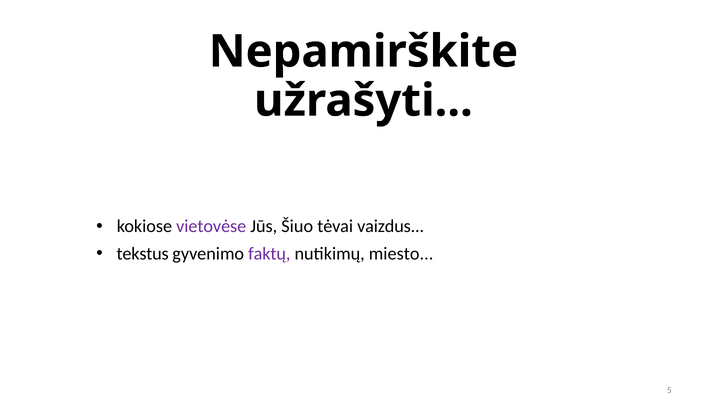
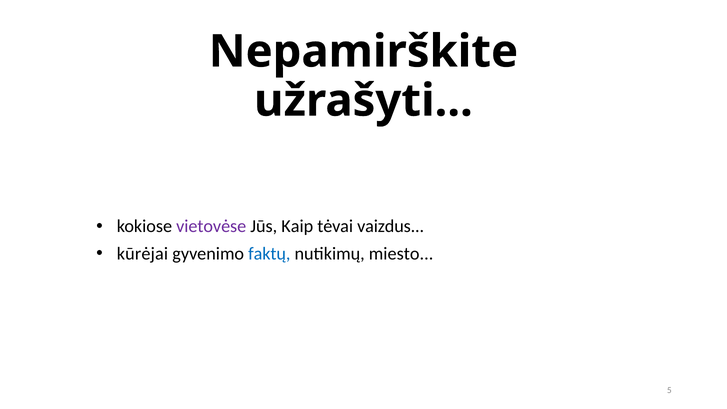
Šiuo: Šiuo -> Kaip
tekstus: tekstus -> kūrėjai
faktų colour: purple -> blue
